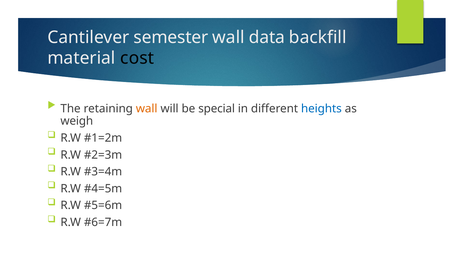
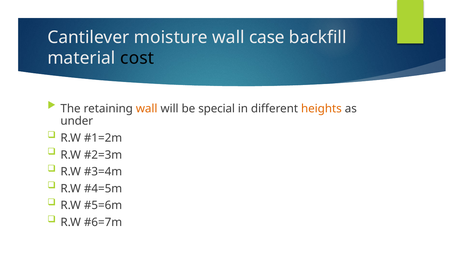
semester: semester -> moisture
data: data -> case
heights colour: blue -> orange
weigh: weigh -> under
